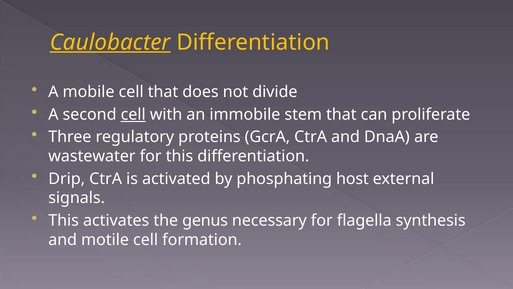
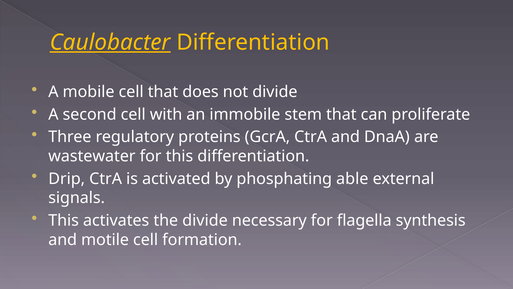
cell at (133, 114) underline: present -> none
host: host -> able
the genus: genus -> divide
